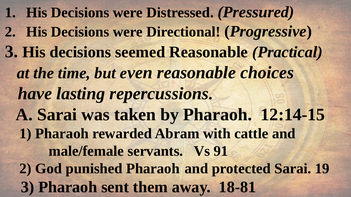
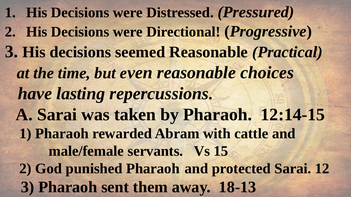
91: 91 -> 15
19: 19 -> 12
18-81: 18-81 -> 18-13
